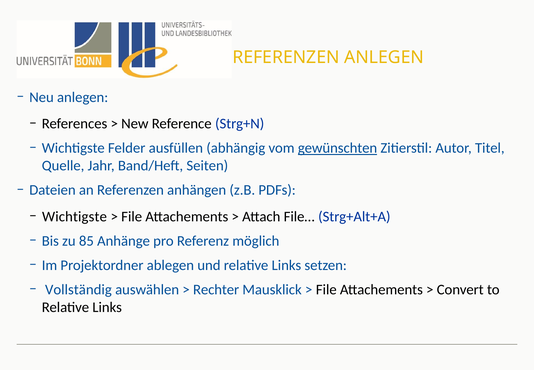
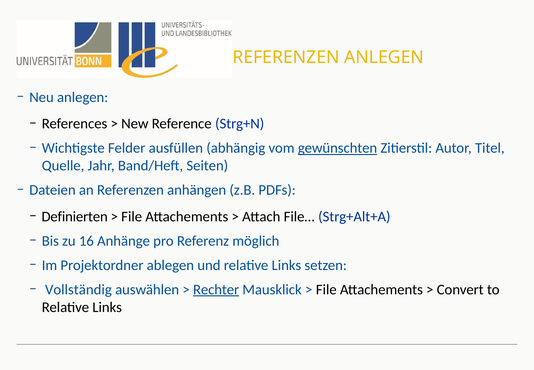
Wichtigste at (74, 216): Wichtigste -> Definierten
85: 85 -> 16
Rechter underline: none -> present
